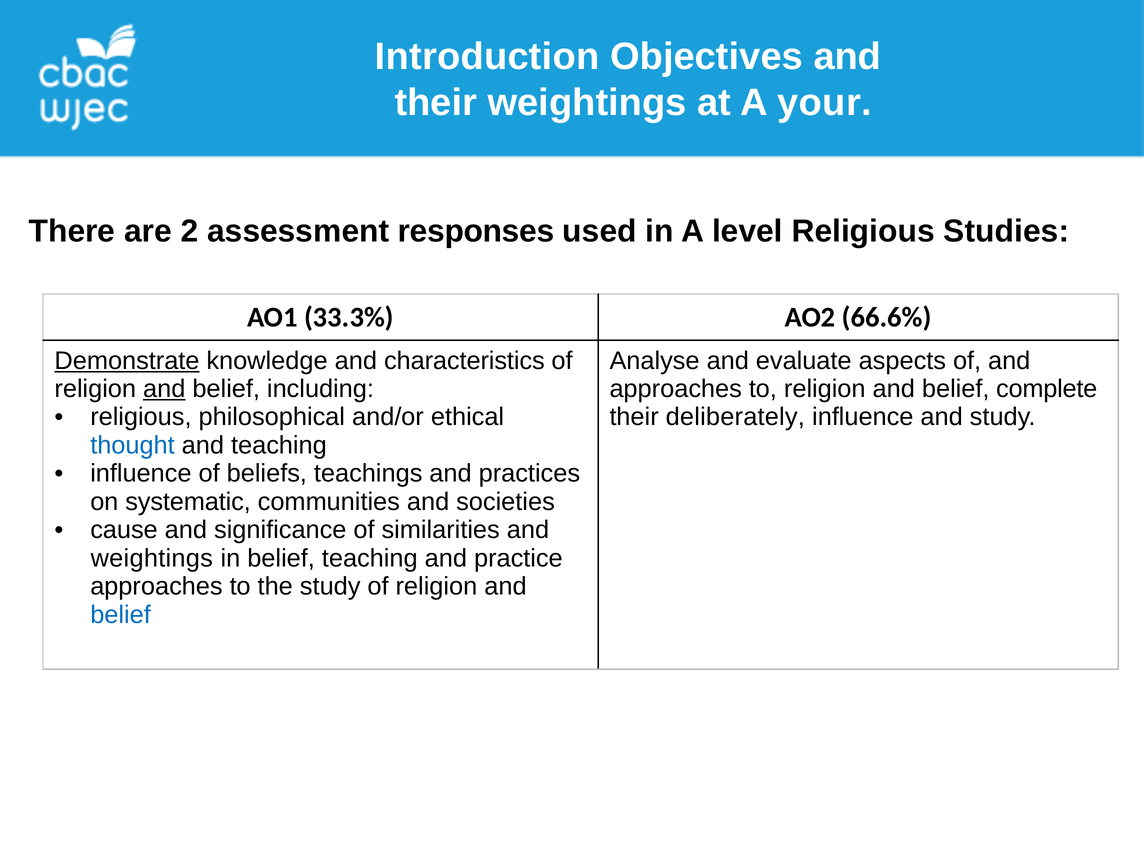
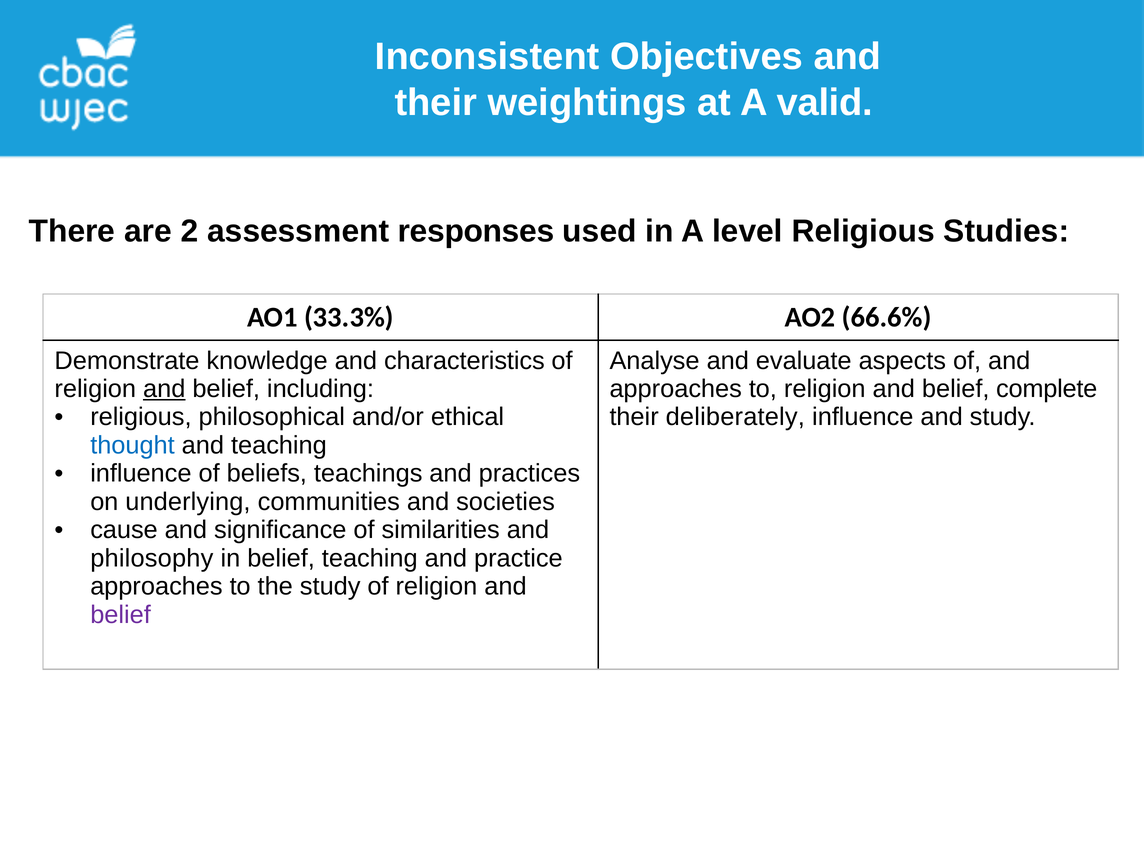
Introduction: Introduction -> Inconsistent
your: your -> valid
Demonstrate underline: present -> none
systematic: systematic -> underlying
weightings at (152, 558): weightings -> philosophy
belief at (121, 615) colour: blue -> purple
